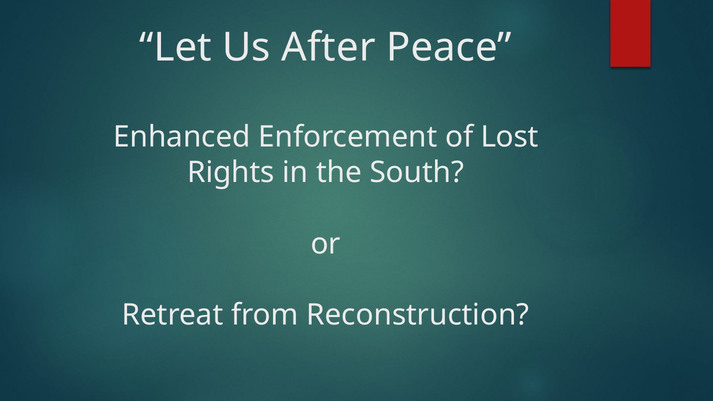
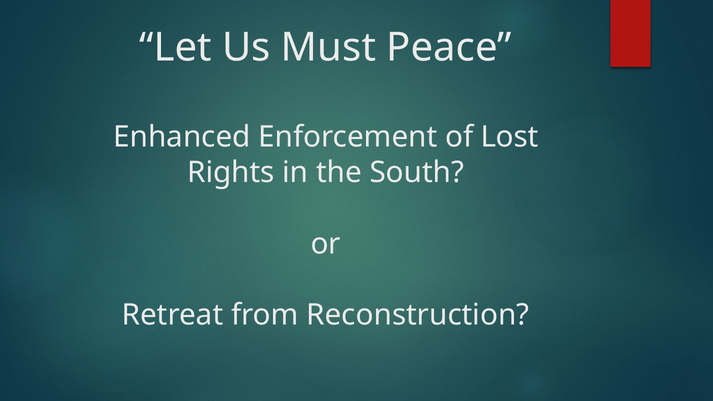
After: After -> Must
